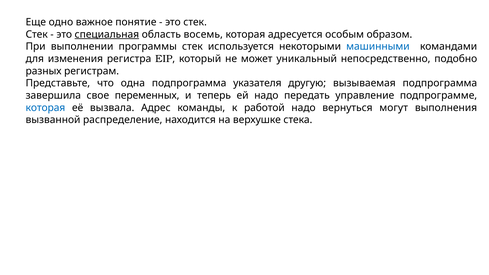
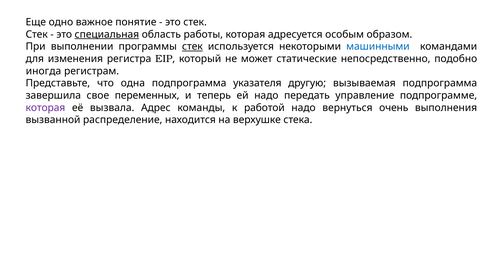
восемь: восемь -> работы
стек at (192, 47) underline: none -> present
уникальный: уникальный -> статические
разных: разных -> иногда
которая at (45, 108) colour: blue -> purple
могут: могут -> очень
